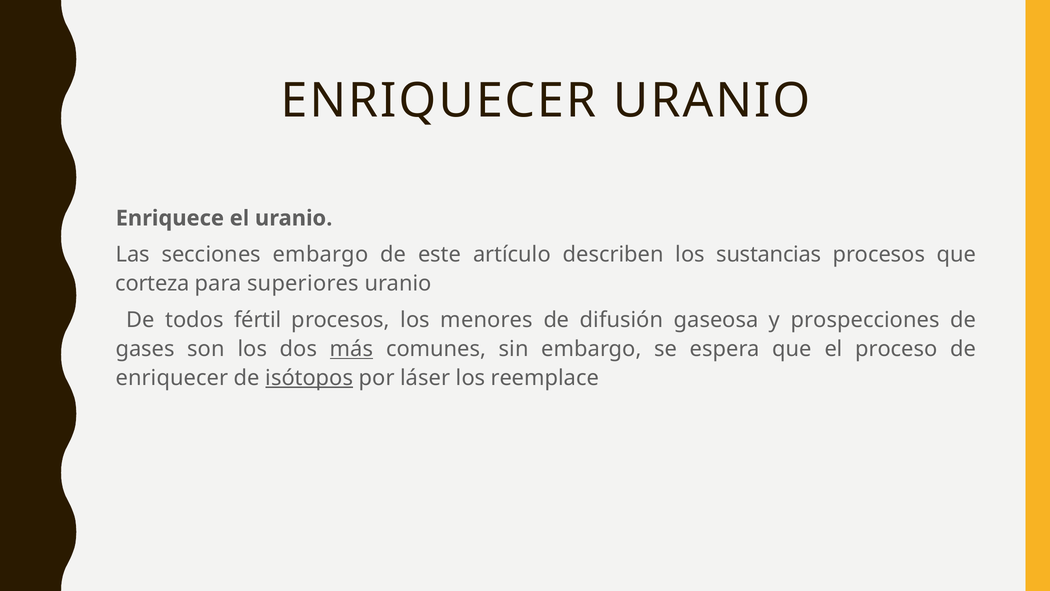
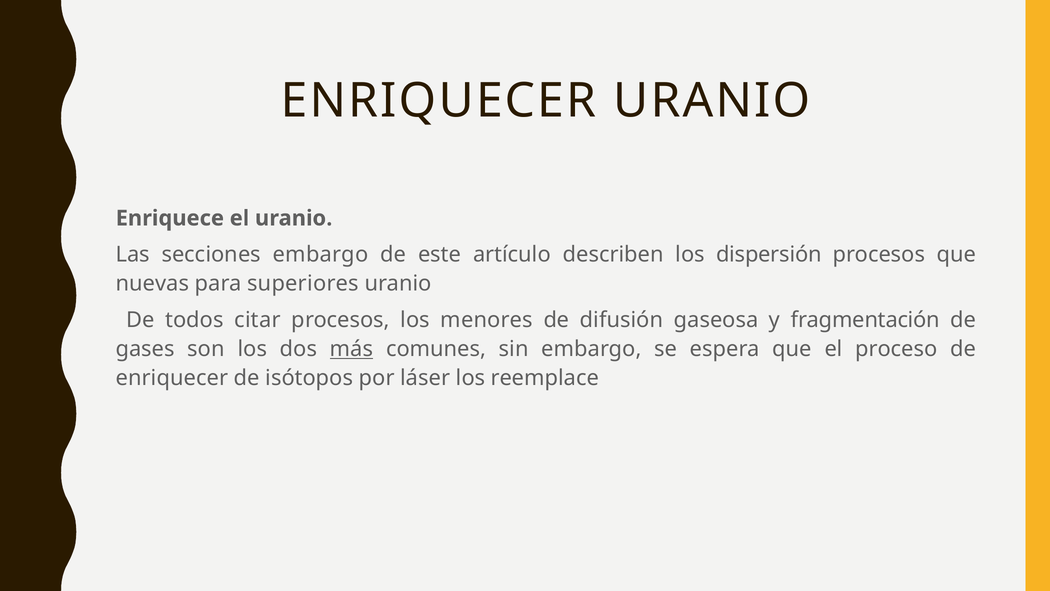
sustancias: sustancias -> dispersión
corteza: corteza -> nuevas
fértil: fértil -> citar
prospecciones: prospecciones -> fragmentación
isótopos underline: present -> none
